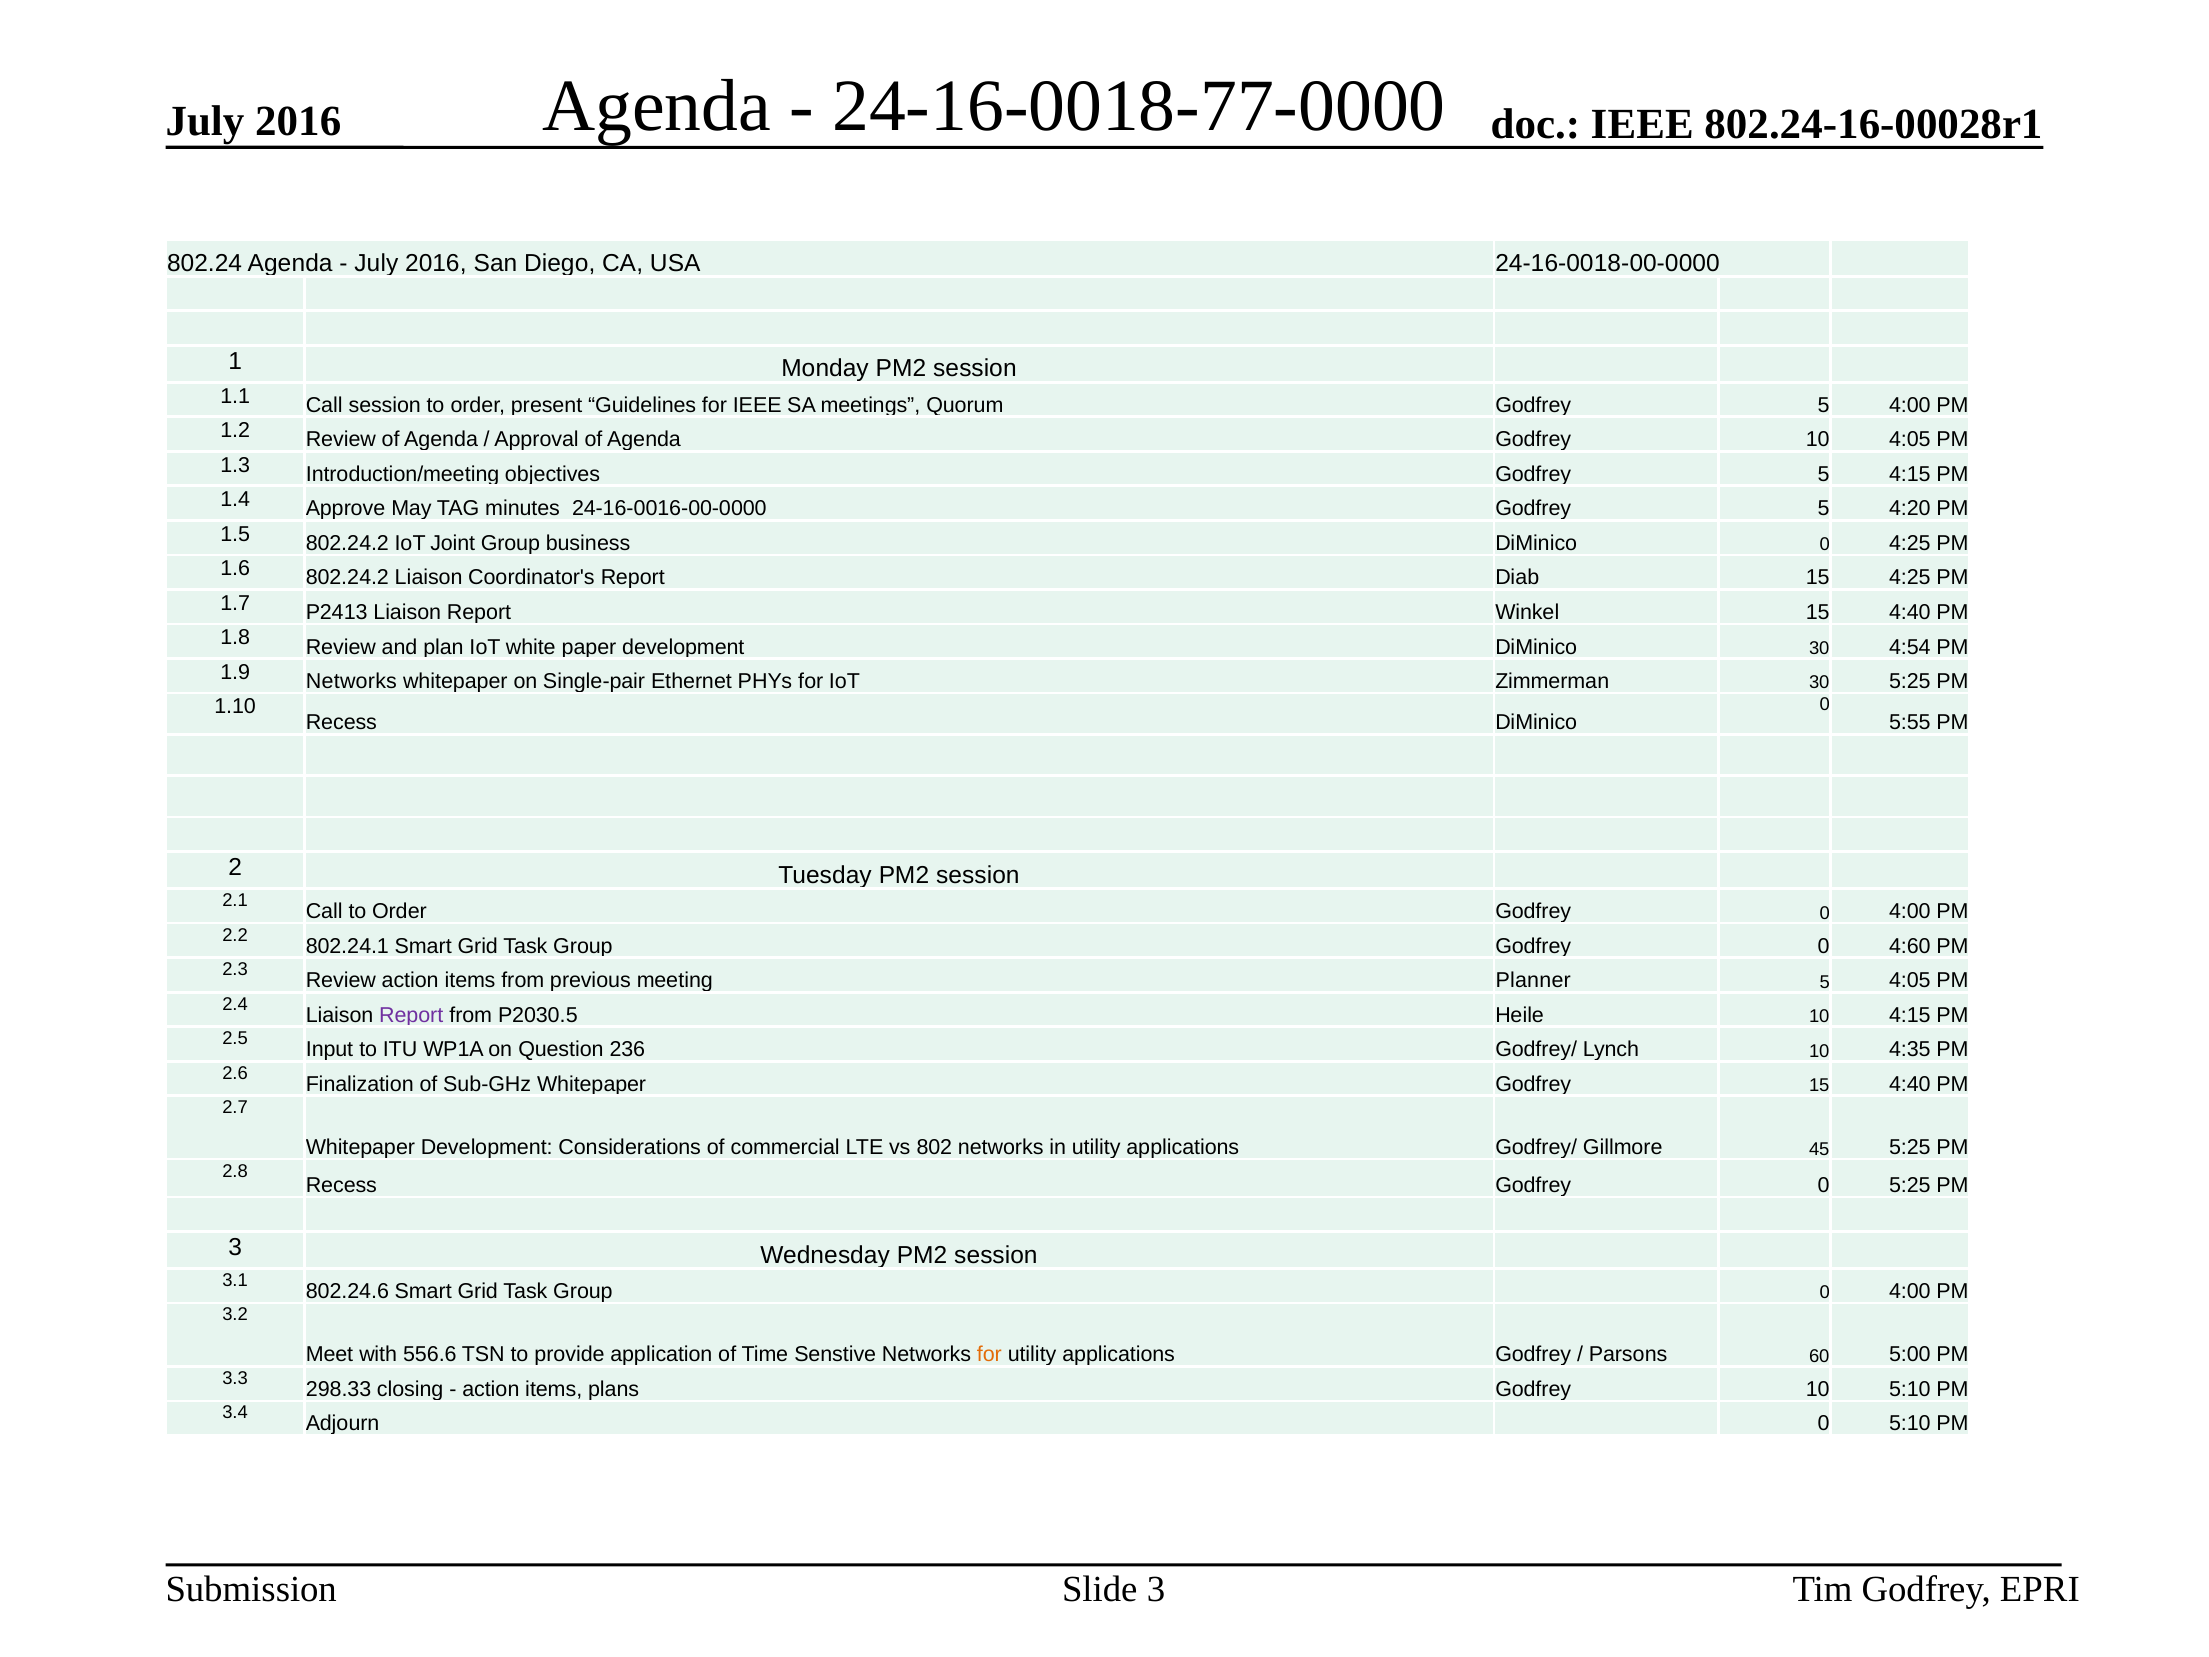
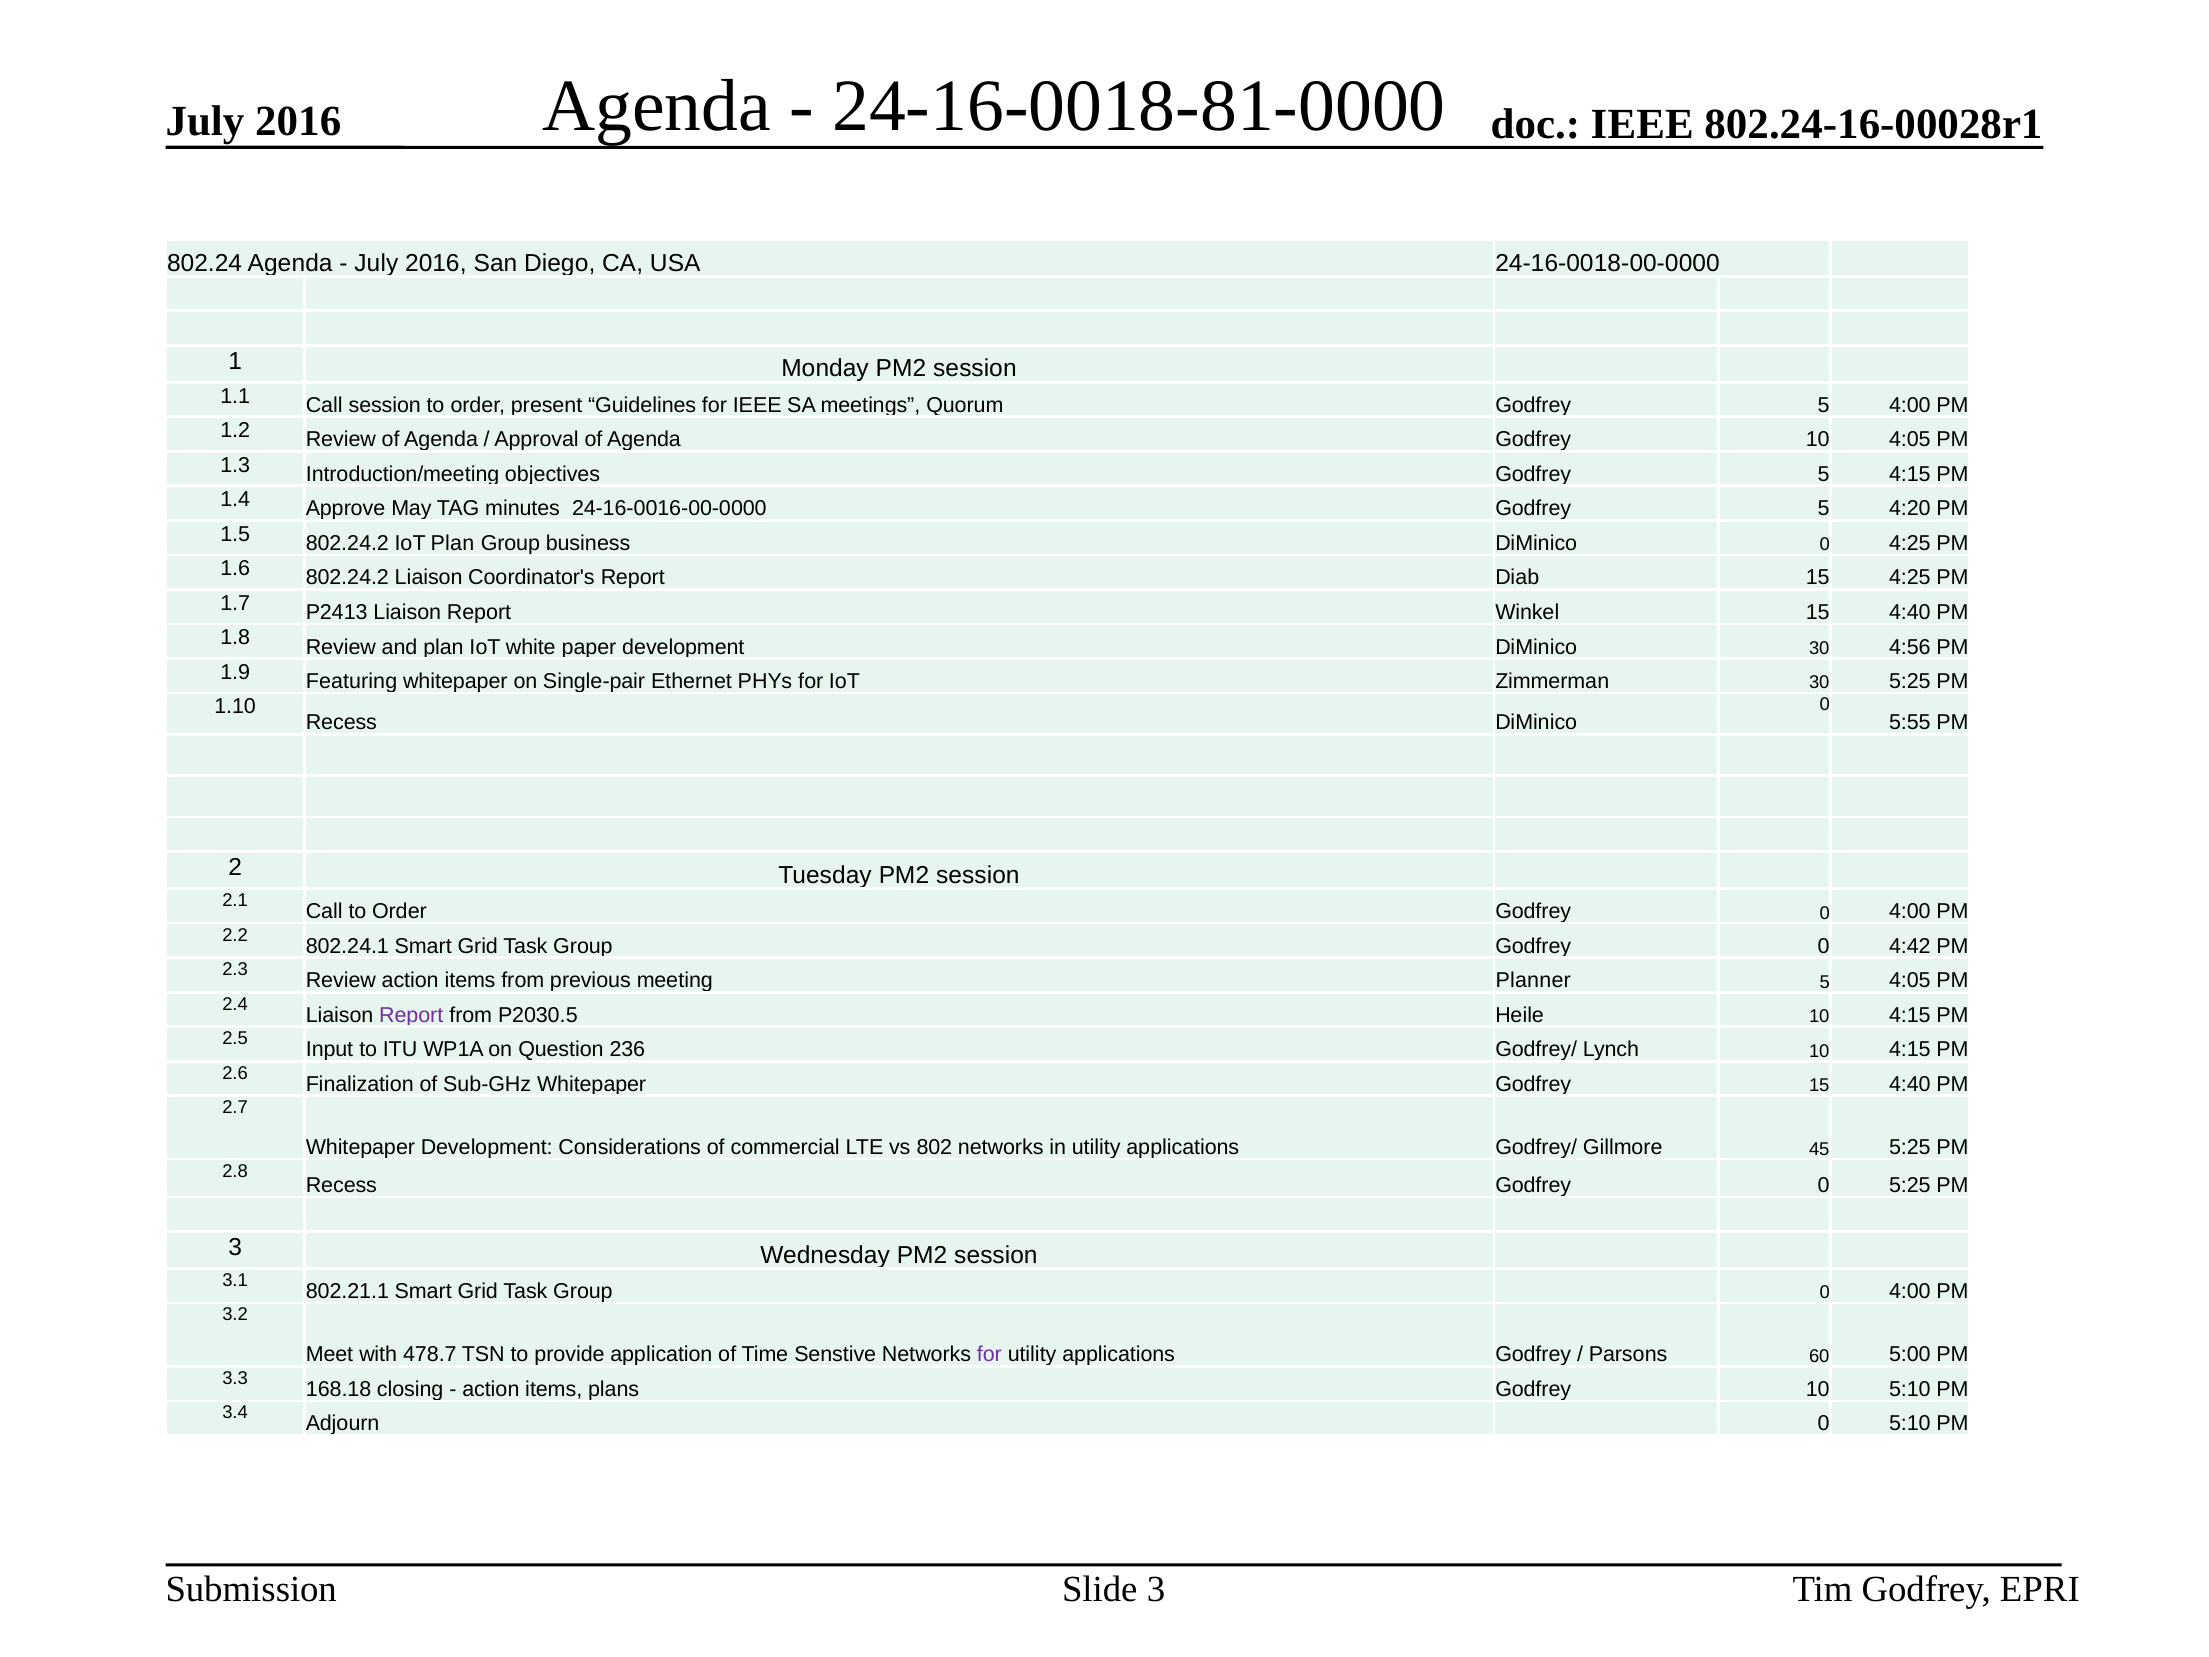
24-16-0018-77-0000: 24-16-0018-77-0000 -> 24-16-0018-81-0000
IoT Joint: Joint -> Plan
4:54: 4:54 -> 4:56
1.9 Networks: Networks -> Featuring
4:60: 4:60 -> 4:42
Lynch 10 4:35: 4:35 -> 4:15
802.24.6: 802.24.6 -> 802.21.1
556.6: 556.6 -> 478.7
for at (989, 1355) colour: orange -> purple
298.33: 298.33 -> 168.18
